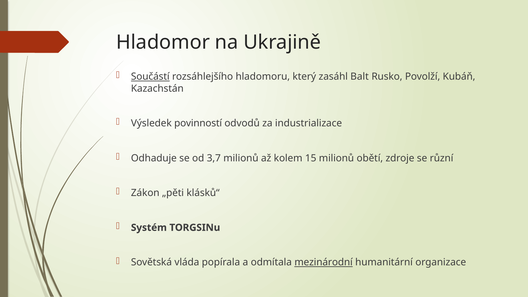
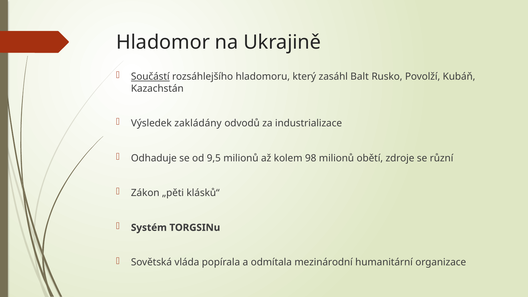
povinností: povinností -> zakládány
3,7: 3,7 -> 9,5
15: 15 -> 98
mezinárodní underline: present -> none
